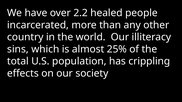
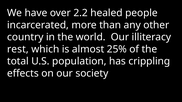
sins: sins -> rest
